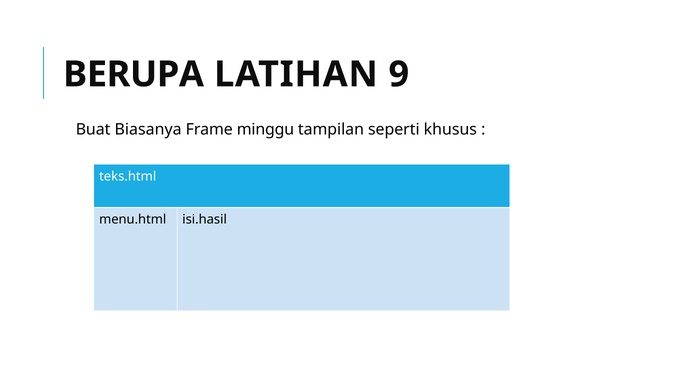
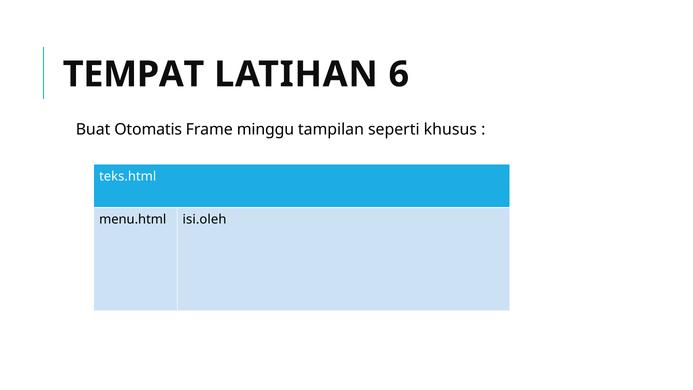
BERUPA: BERUPA -> TEMPAT
9: 9 -> 6
Biasanya: Biasanya -> Otomatis
isi.hasil: isi.hasil -> isi.oleh
